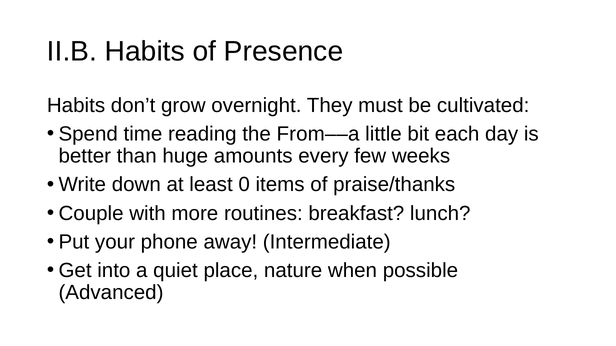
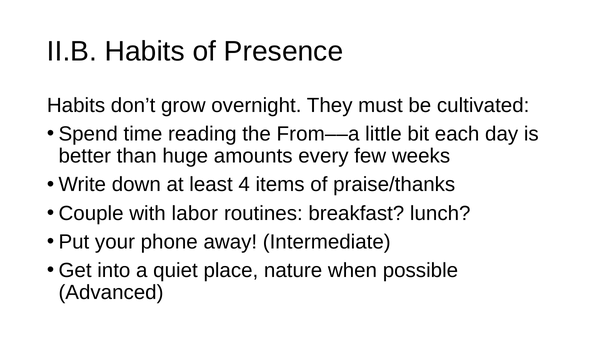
0: 0 -> 4
more: more -> labor
